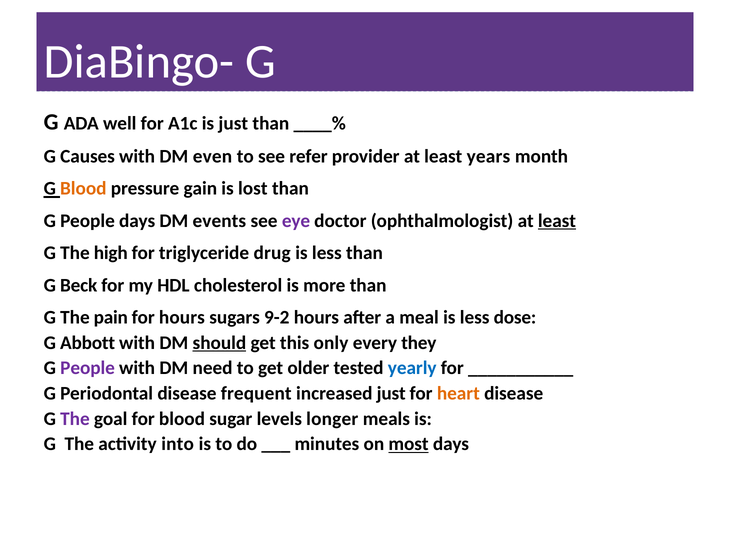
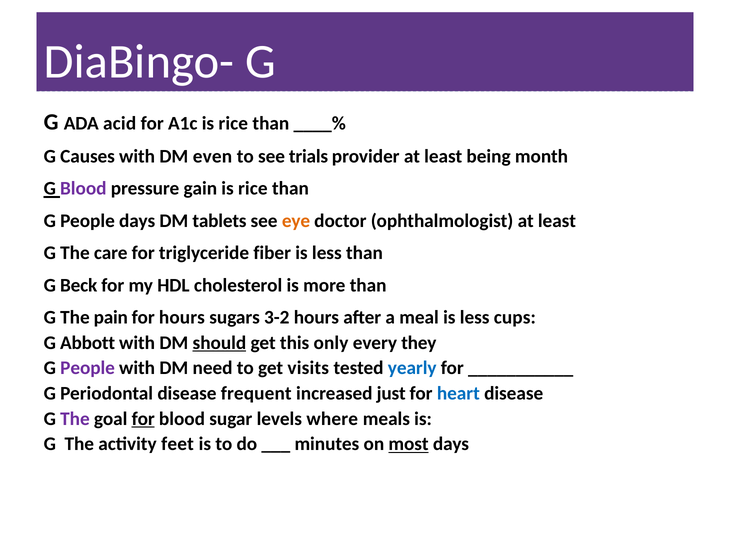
well: well -> acid
A1c is just: just -> rice
refer: refer -> trials
years: years -> being
Blood at (83, 189) colour: orange -> purple
lost at (253, 189): lost -> rice
events: events -> tablets
eye colour: purple -> orange
least at (557, 221) underline: present -> none
high: high -> care
drug: drug -> fiber
9-2: 9-2 -> 3-2
dose: dose -> cups
older: older -> visits
heart colour: orange -> blue
for at (143, 419) underline: none -> present
longer: longer -> where
into: into -> feet
